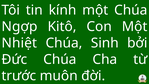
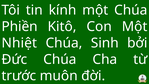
Ngợp: Ngợp -> Phiền
